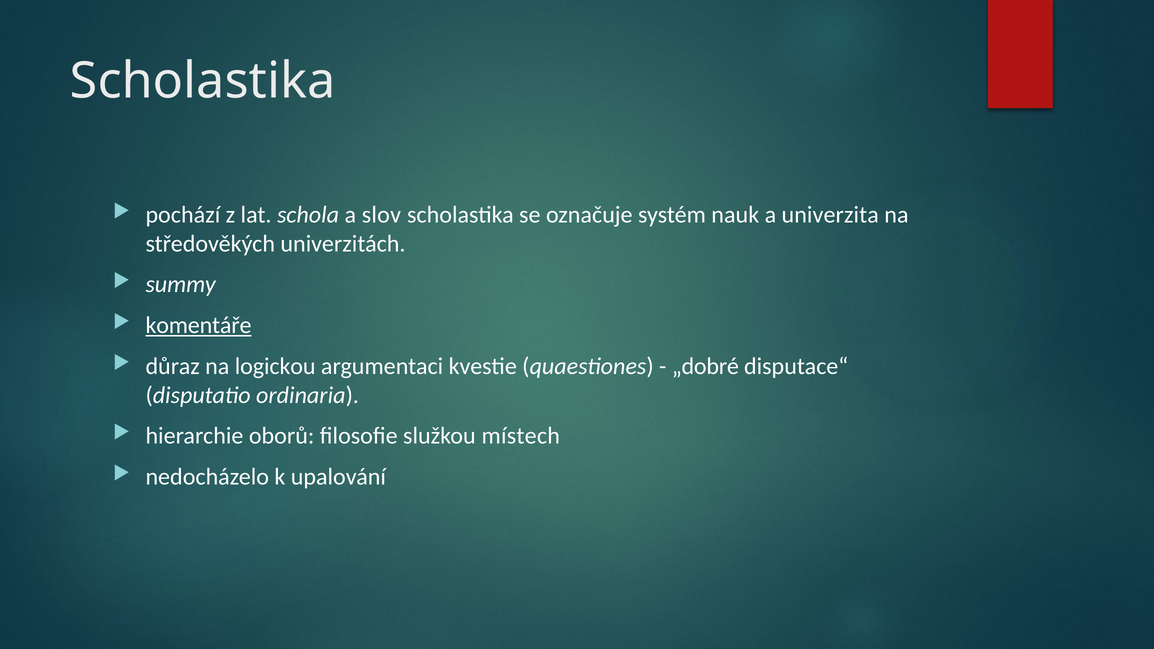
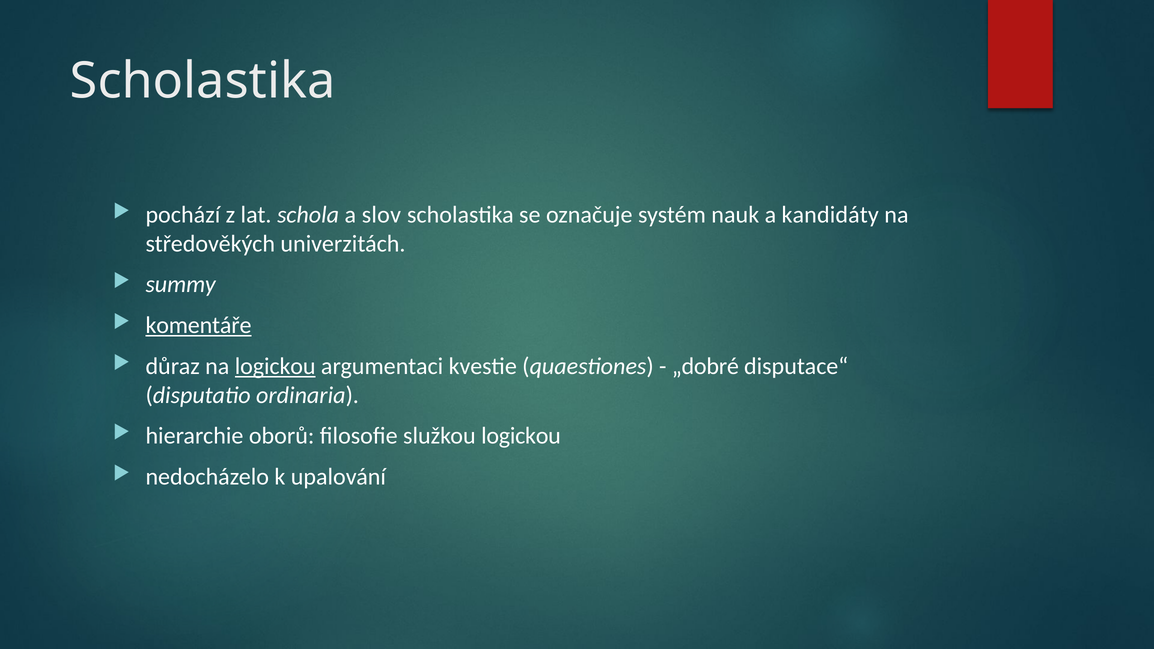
univerzita: univerzita -> kandidáty
logickou at (275, 366) underline: none -> present
služkou místech: místech -> logickou
